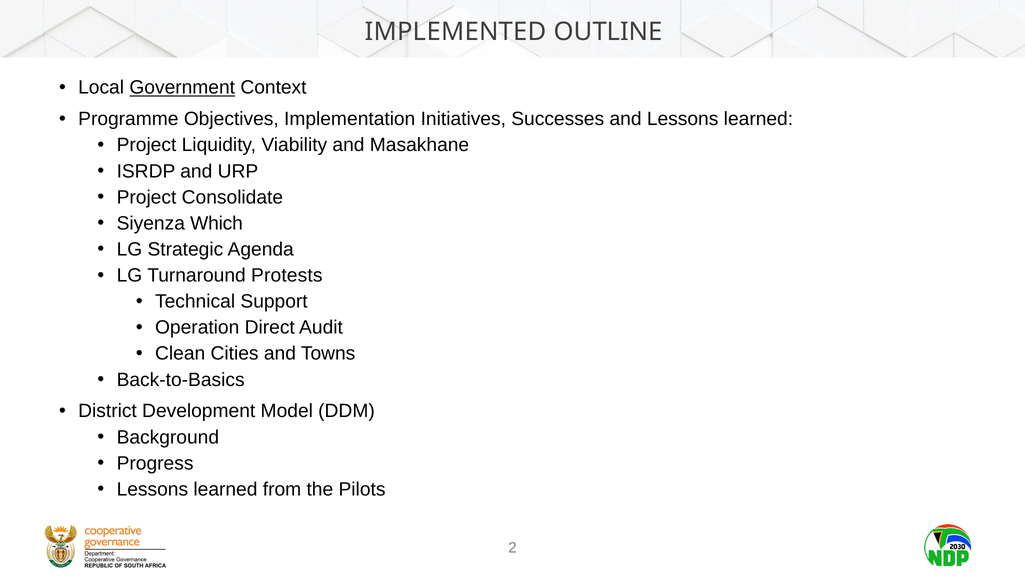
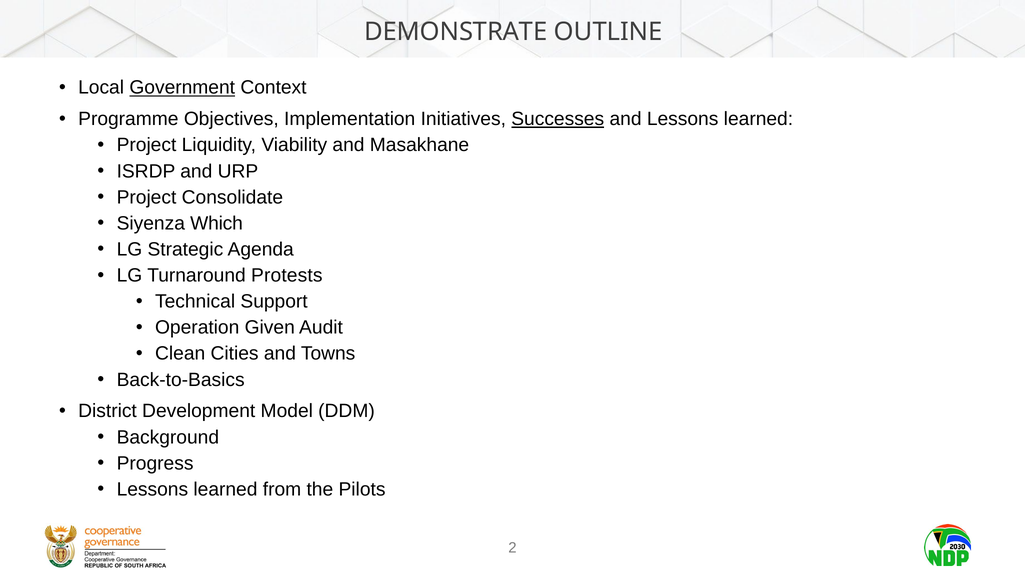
IMPLEMENTED: IMPLEMENTED -> DEMONSTRATE
Successes underline: none -> present
Direct: Direct -> Given
